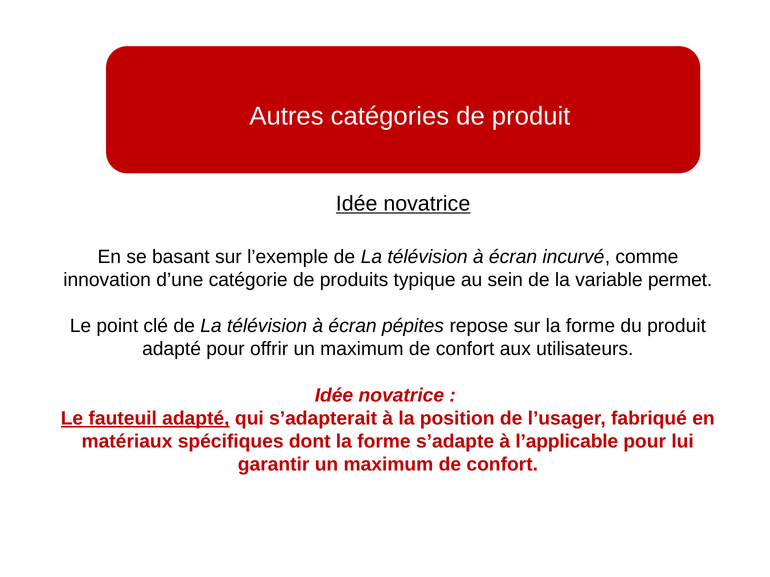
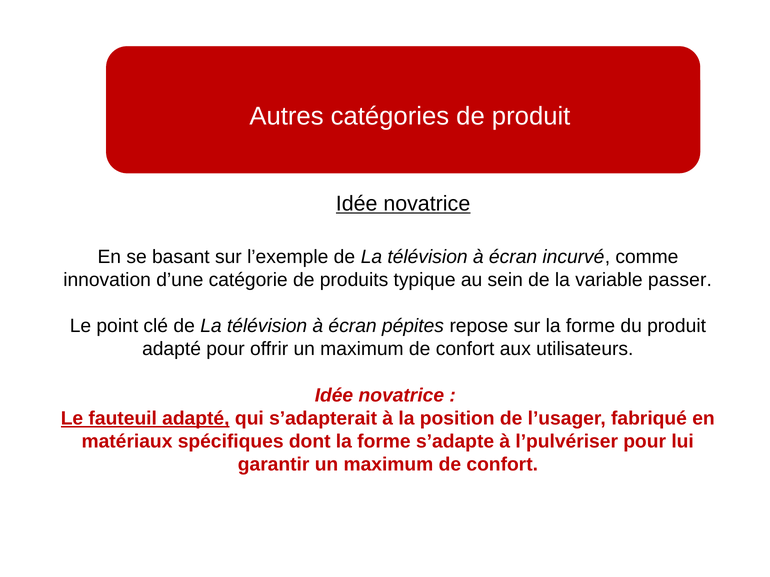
permet: permet -> passer
l’applicable: l’applicable -> l’pulvériser
